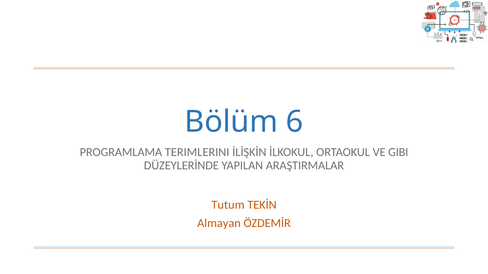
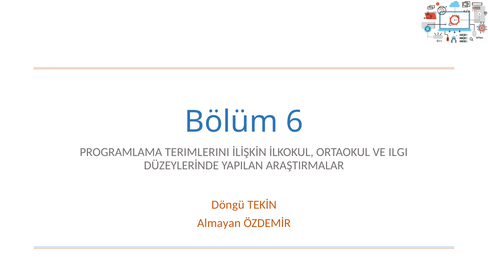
GIBI: GIBI -> ILGI
Tutum: Tutum -> Döngü
